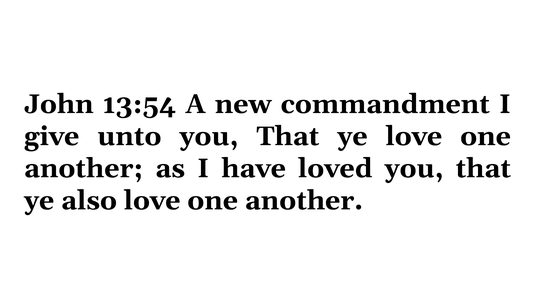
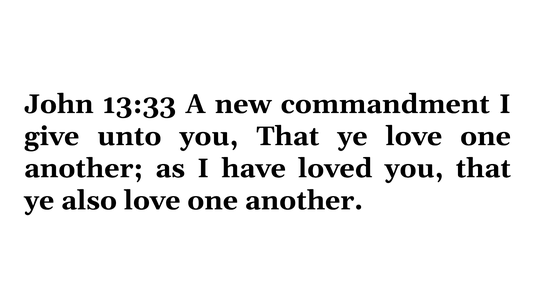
13:54: 13:54 -> 13:33
